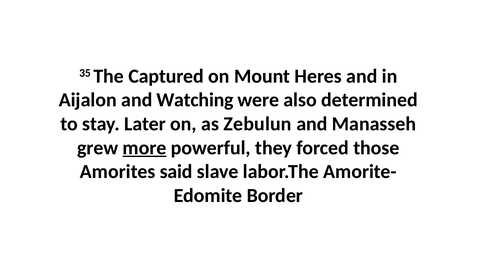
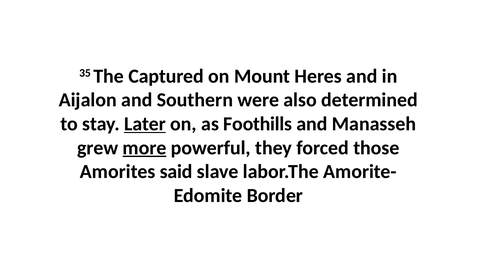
Watching: Watching -> Southern
Later underline: none -> present
Zebulun: Zebulun -> Foothills
